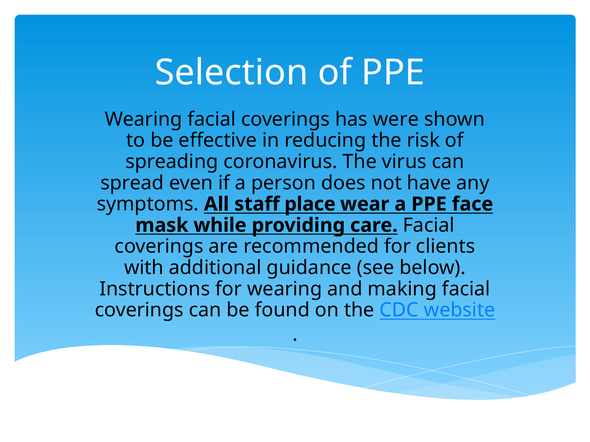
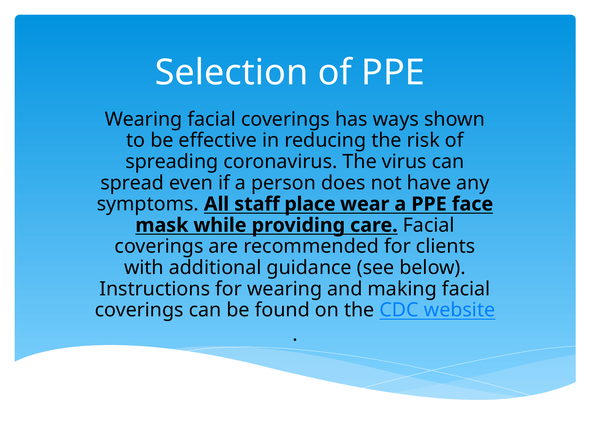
were: were -> ways
